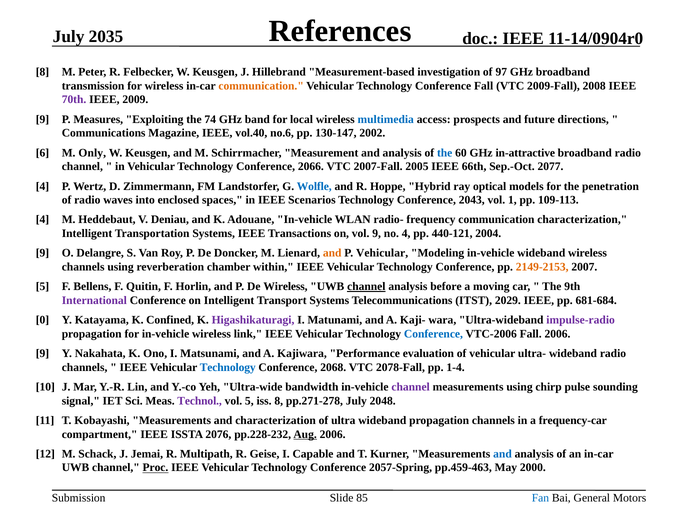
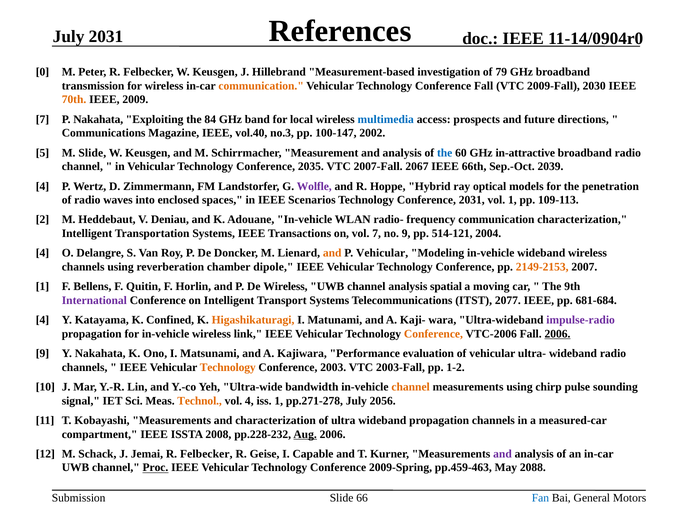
July 2035: 2035 -> 2031
8 at (43, 72): 8 -> 0
97: 97 -> 79
2008: 2008 -> 2030
70th colour: purple -> orange
9 at (43, 119): 9 -> 7
P Measures: Measures -> Nakahata
74: 74 -> 84
no.6: no.6 -> no.3
130-147: 130-147 -> 100-147
6: 6 -> 5
M Only: Only -> Slide
2066: 2066 -> 2035
2005: 2005 -> 2067
2077: 2077 -> 2039
Wolfle colour: blue -> purple
Conference 2043: 2043 -> 2031
4 at (43, 220): 4 -> 2
vol 9: 9 -> 7
no 4: 4 -> 9
440-121: 440-121 -> 514-121
9 at (43, 253): 9 -> 4
within: within -> dipole
5 at (43, 287): 5 -> 1
channel at (366, 287) underline: present -> none
before: before -> spatial
2029: 2029 -> 2077
0 at (43, 320): 0 -> 4
Higashikaturagi colour: purple -> orange
Conference at (433, 334) colour: blue -> orange
2006 at (557, 334) underline: none -> present
Technology at (228, 367) colour: blue -> orange
2068: 2068 -> 2003
2078-Fall: 2078-Fall -> 2003-Fall
1-4: 1-4 -> 1-2
channel at (411, 387) colour: purple -> orange
Technol colour: purple -> orange
vol 5: 5 -> 4
iss 8: 8 -> 1
2048: 2048 -> 2056
frequency-car: frequency-car -> measured-car
2076: 2076 -> 2008
Jemai R Multipath: Multipath -> Felbecker
and at (503, 454) colour: blue -> purple
2057-Spring: 2057-Spring -> 2009-Spring
2000: 2000 -> 2088
85: 85 -> 66
